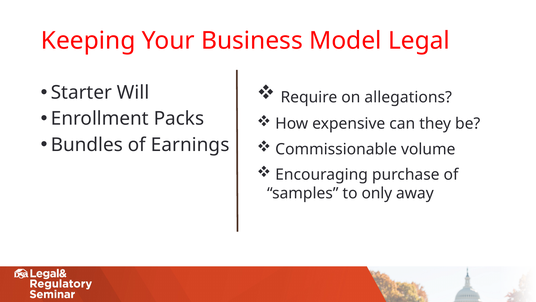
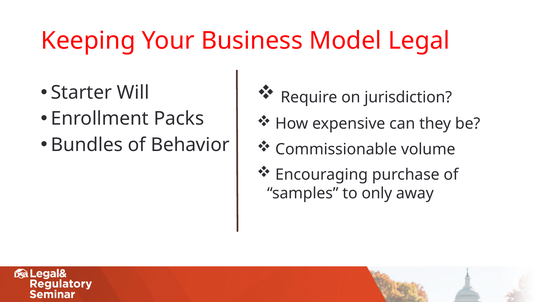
allegations: allegations -> jurisdiction
Earnings: Earnings -> Behavior
